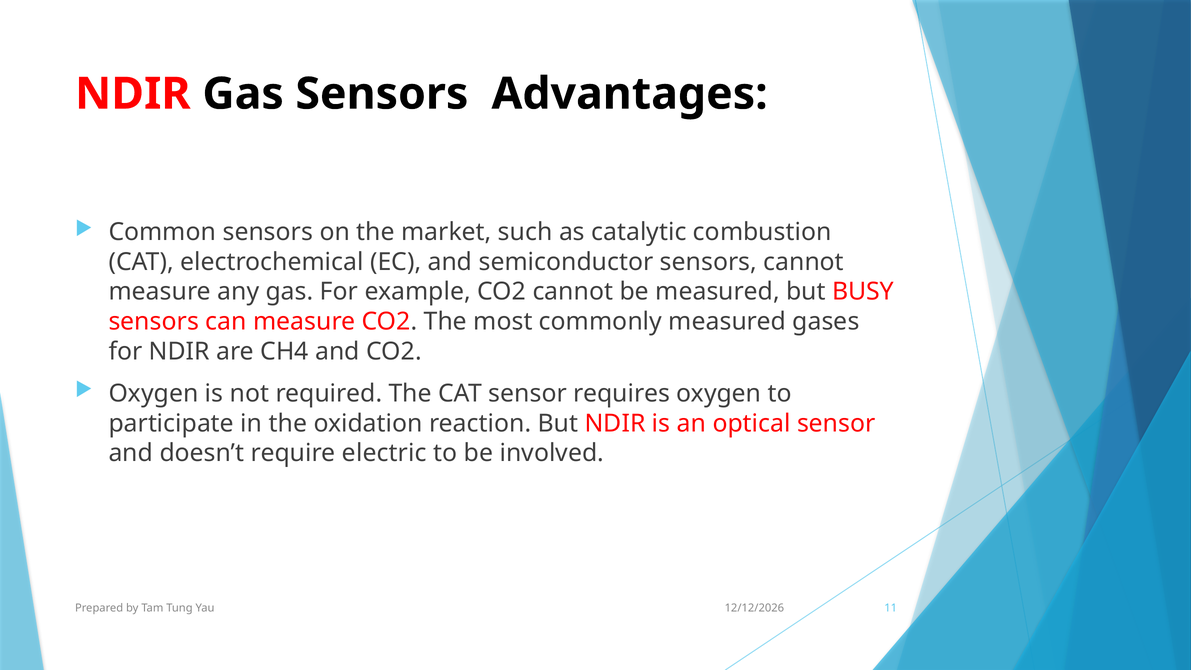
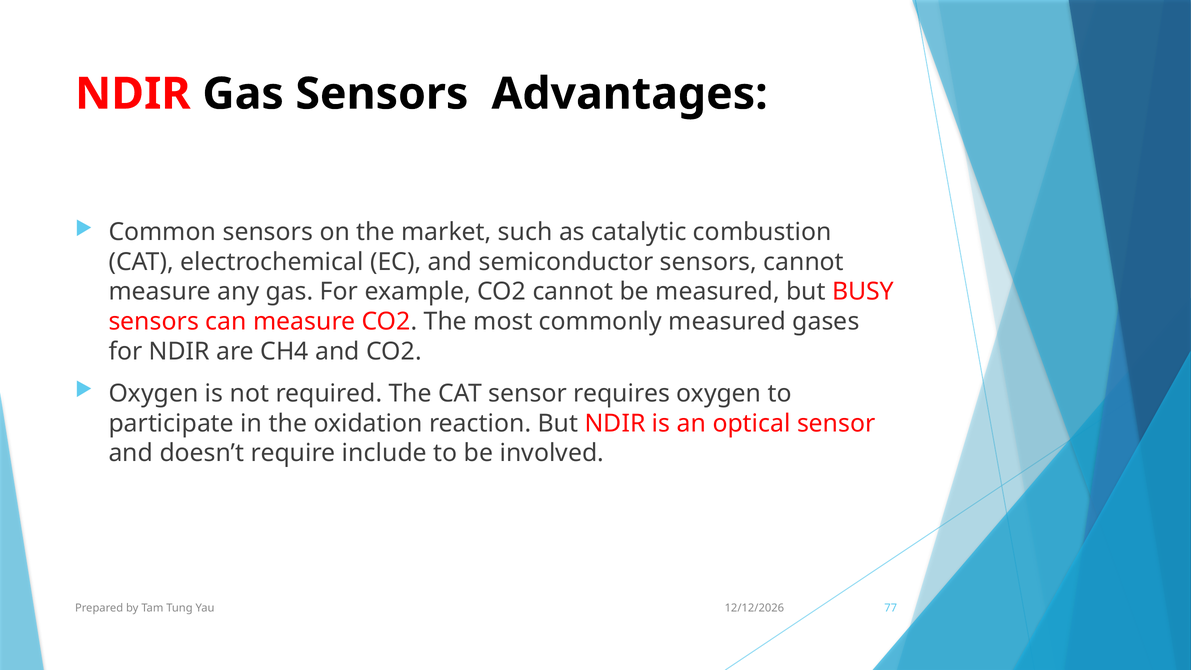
electric: electric -> include
11: 11 -> 77
